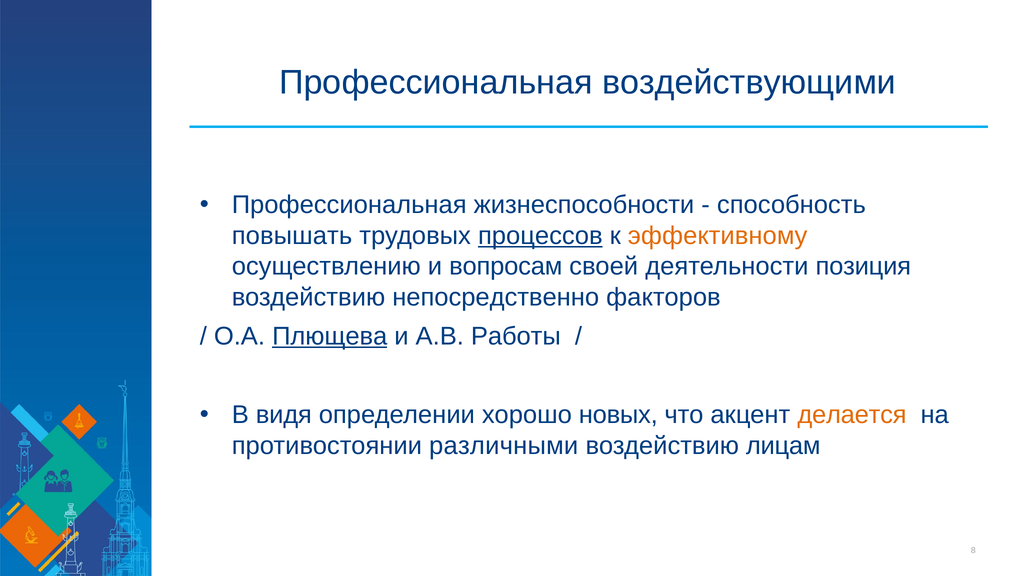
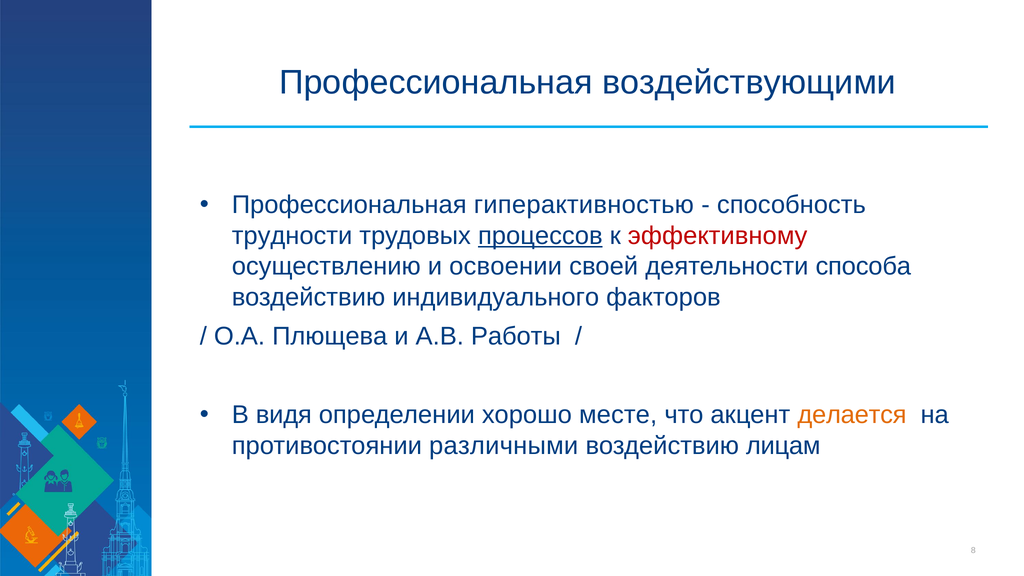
жизнеспособности: жизнеспособности -> гиперактивностью
повышать: повышать -> трудности
эффективному colour: orange -> red
вопросам: вопросам -> освоении
позиция: позиция -> способа
непосредственно: непосредственно -> индивидуального
Плющева underline: present -> none
новых: новых -> месте
